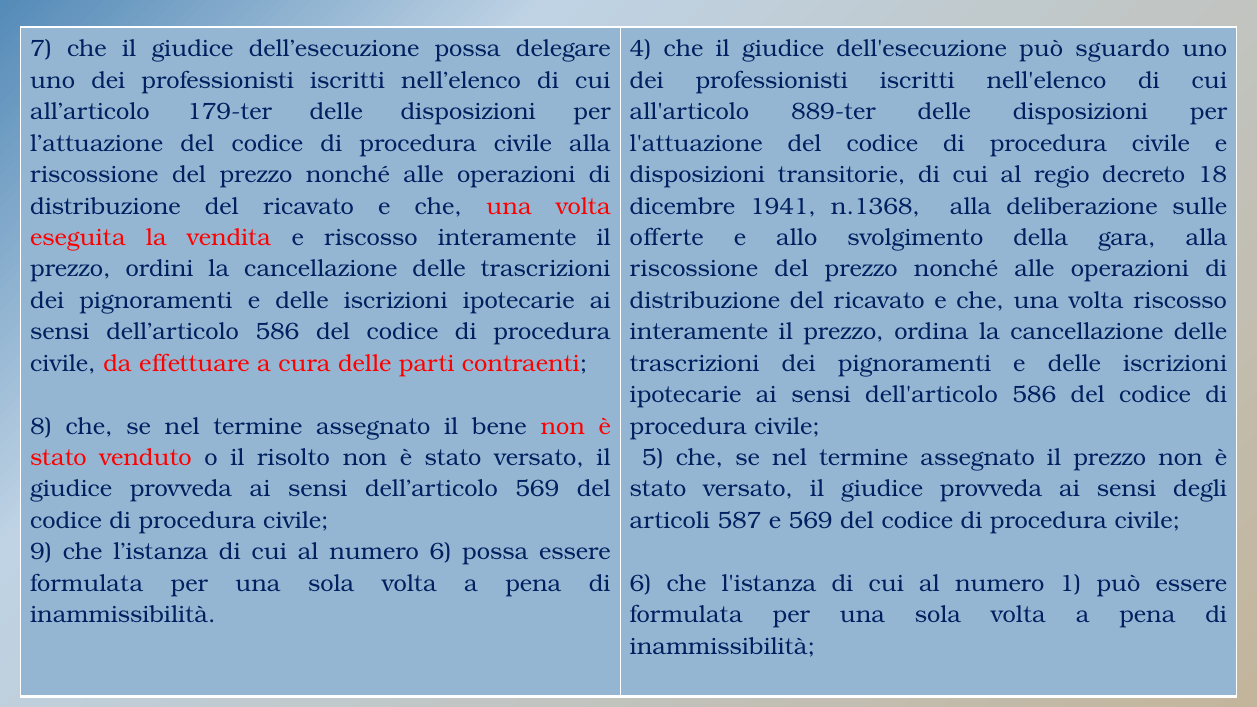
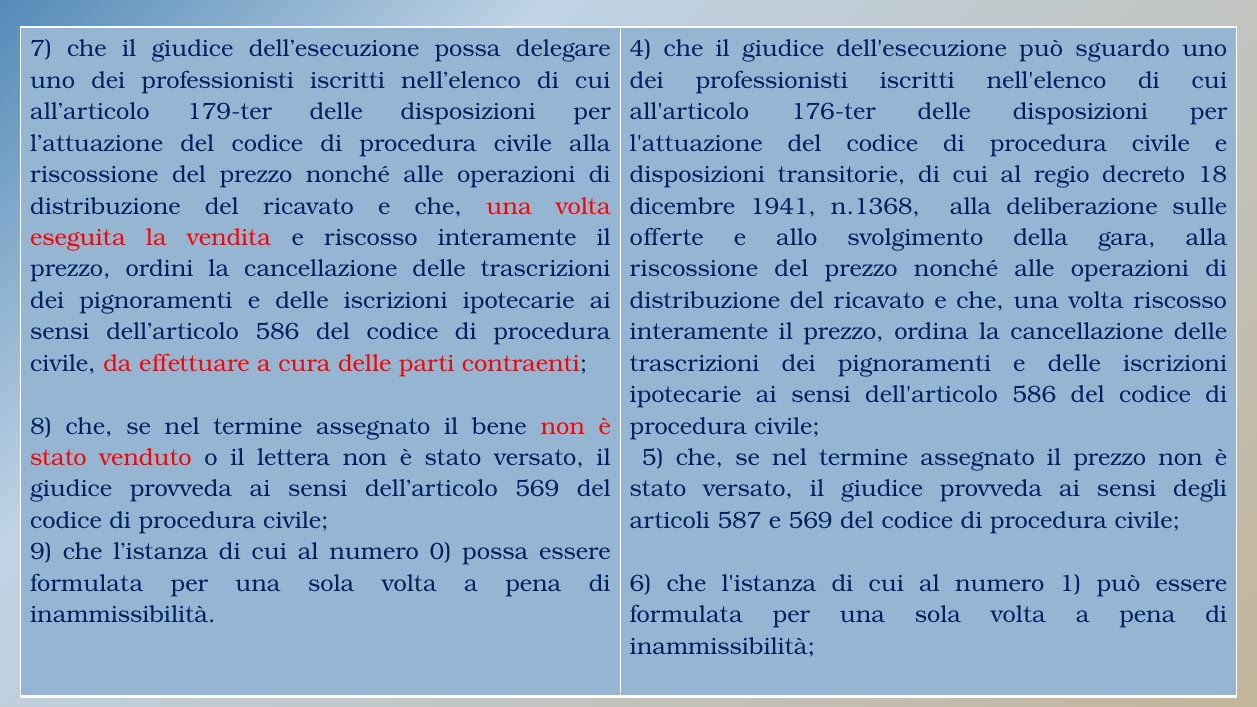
889-ter: 889-ter -> 176-ter
risolto: risolto -> lettera
numero 6: 6 -> 0
